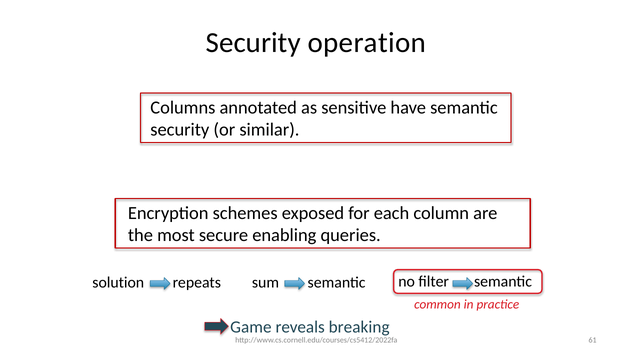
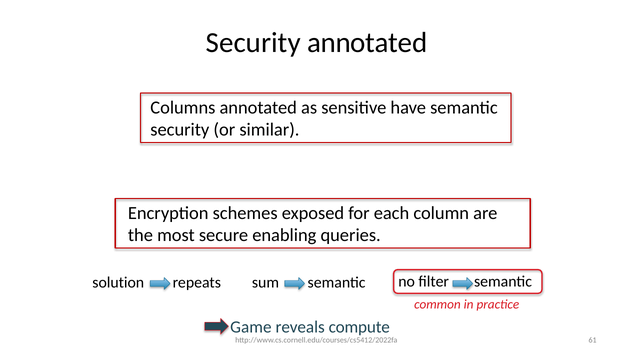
Security operation: operation -> annotated
breaking: breaking -> compute
